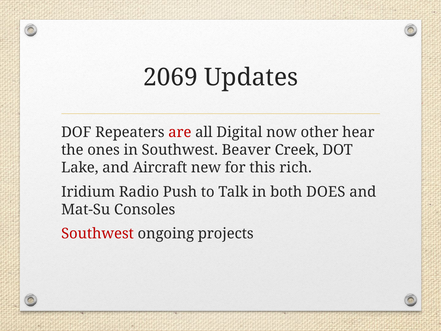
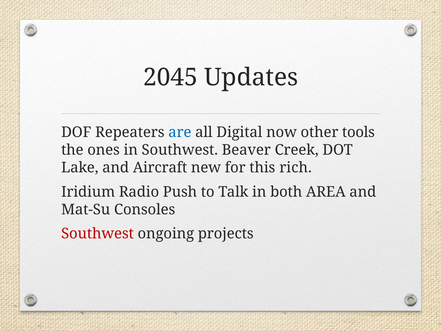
2069: 2069 -> 2045
are colour: red -> blue
hear: hear -> tools
DOES: DOES -> AREA
